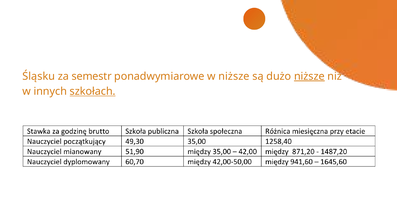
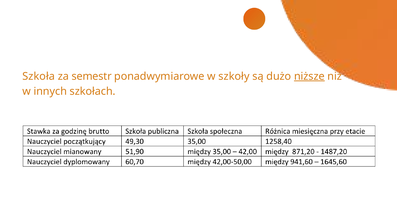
Śląsku: Śląsku -> Szkoła
w niższe: niższe -> szkoły
szkołach underline: present -> none
